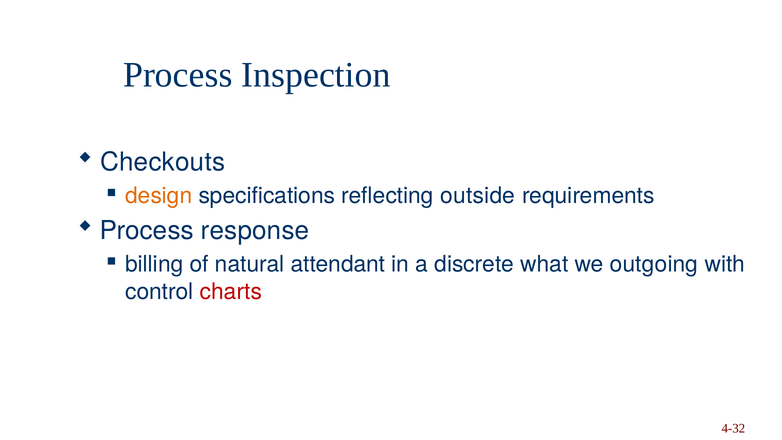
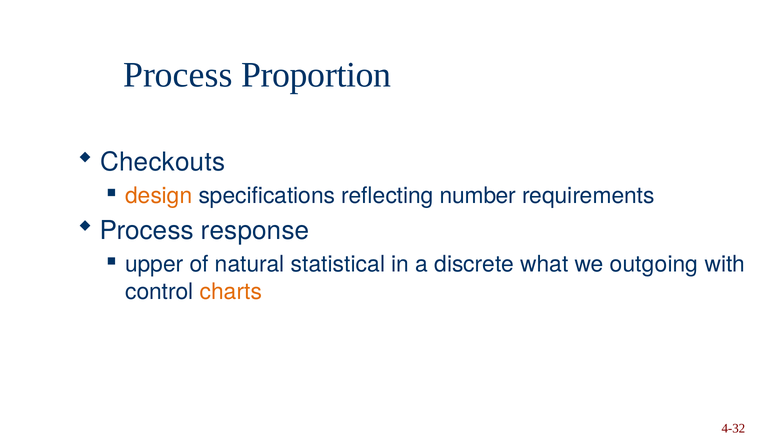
Inspection: Inspection -> Proportion
outside: outside -> number
billing: billing -> upper
attendant: attendant -> statistical
charts colour: red -> orange
